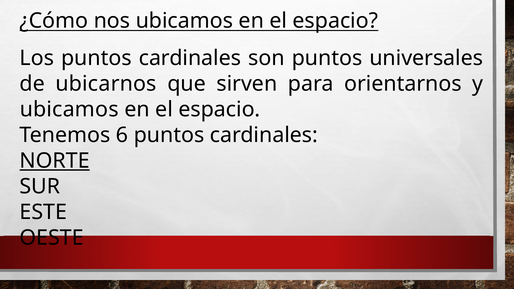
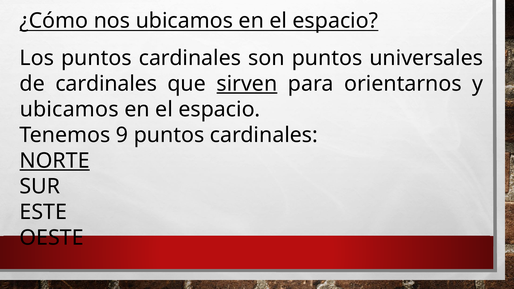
de ubicarnos: ubicarnos -> cardinales
sirven underline: none -> present
6: 6 -> 9
